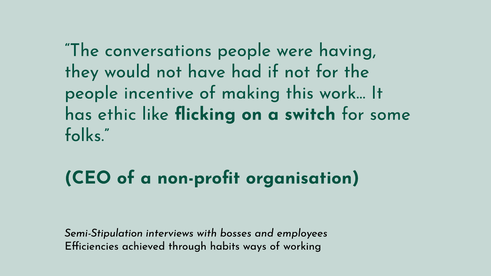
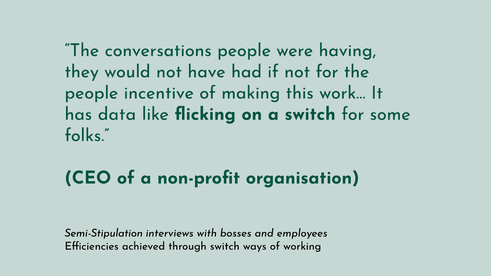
ethic: ethic -> data
through habits: habits -> switch
